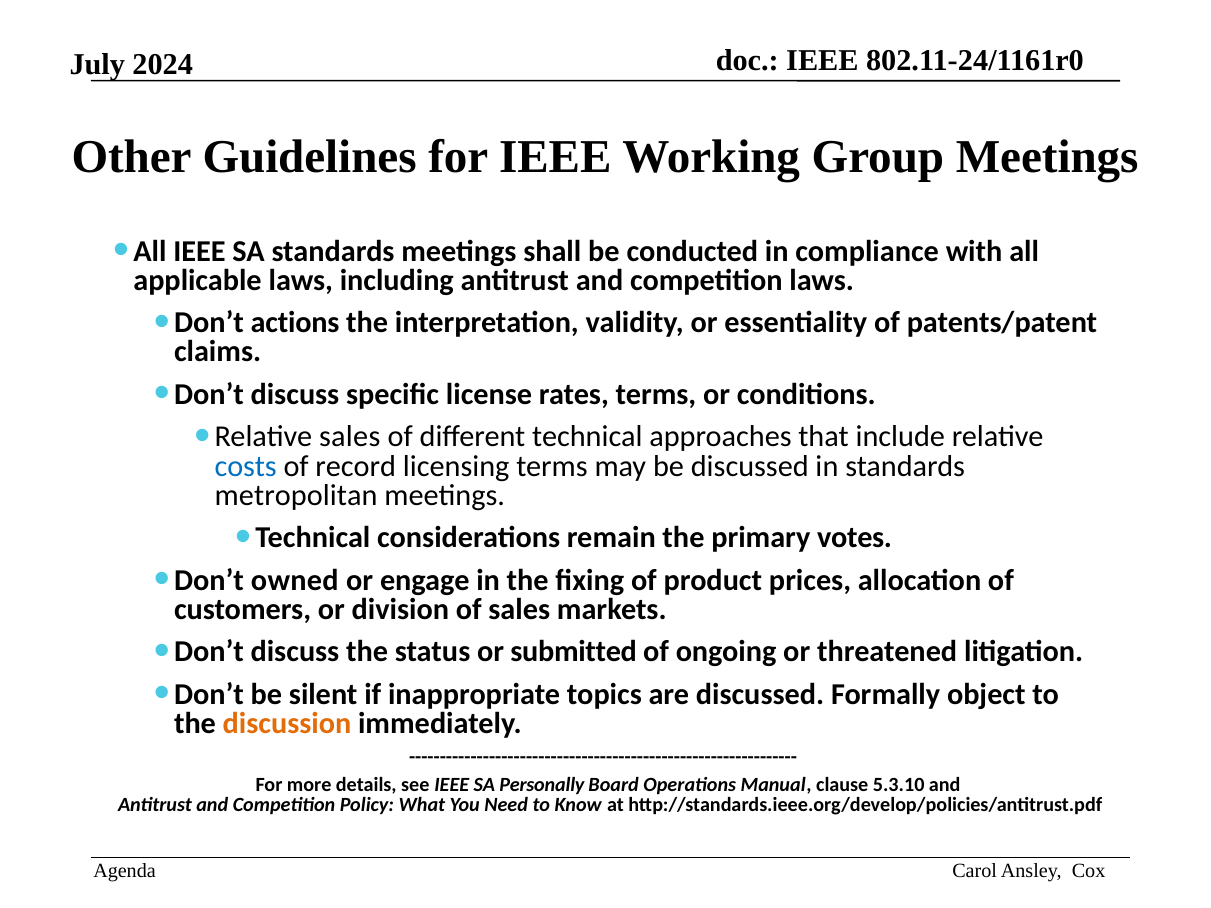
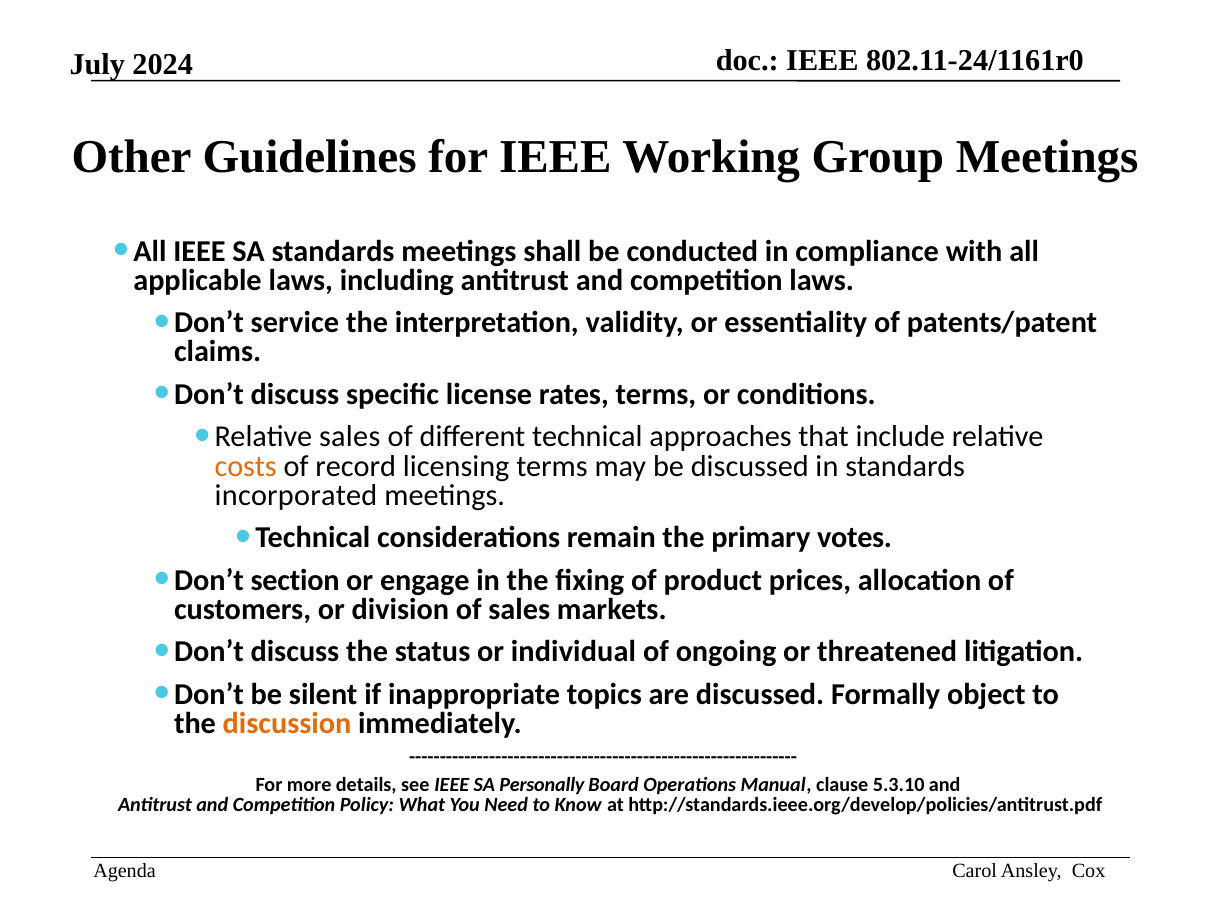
actions: actions -> service
costs colour: blue -> orange
metropolitan: metropolitan -> incorporated
owned: owned -> section
submitted: submitted -> individual
